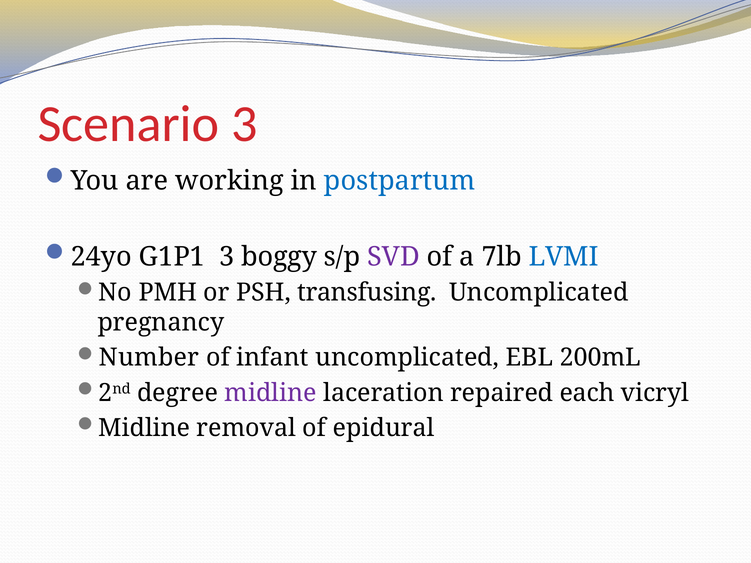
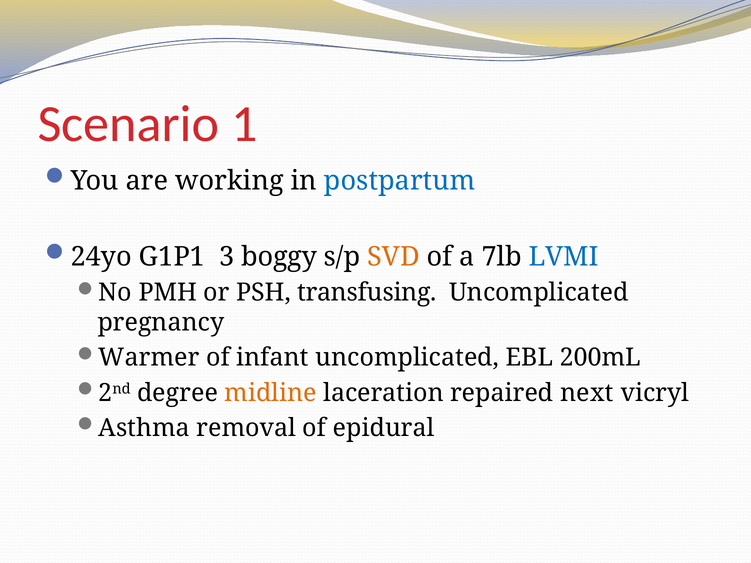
Scenario 3: 3 -> 1
SVD colour: purple -> orange
Number: Number -> Warmer
midline at (271, 393) colour: purple -> orange
each: each -> next
Midline at (144, 428): Midline -> Asthma
